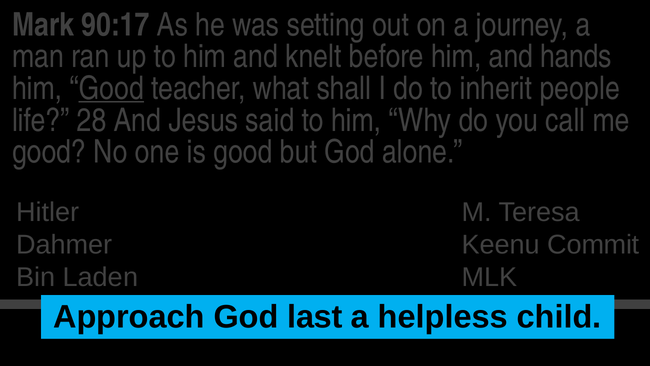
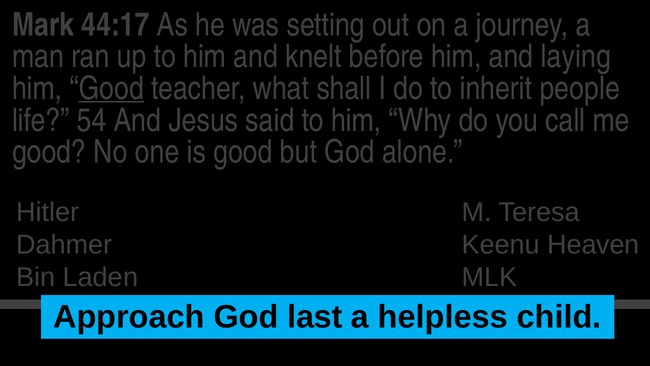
90:17: 90:17 -> 44:17
hands: hands -> laying
28: 28 -> 54
Commit: Commit -> Heaven
